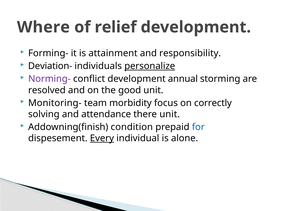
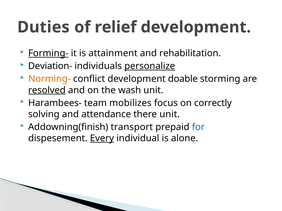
Where: Where -> Duties
Forming- underline: none -> present
responsibility: responsibility -> rehabilitation
Norming- colour: purple -> orange
annual: annual -> doable
resolved underline: none -> present
good: good -> wash
Monitoring-: Monitoring- -> Harambees-
morbidity: morbidity -> mobilizes
condition: condition -> transport
